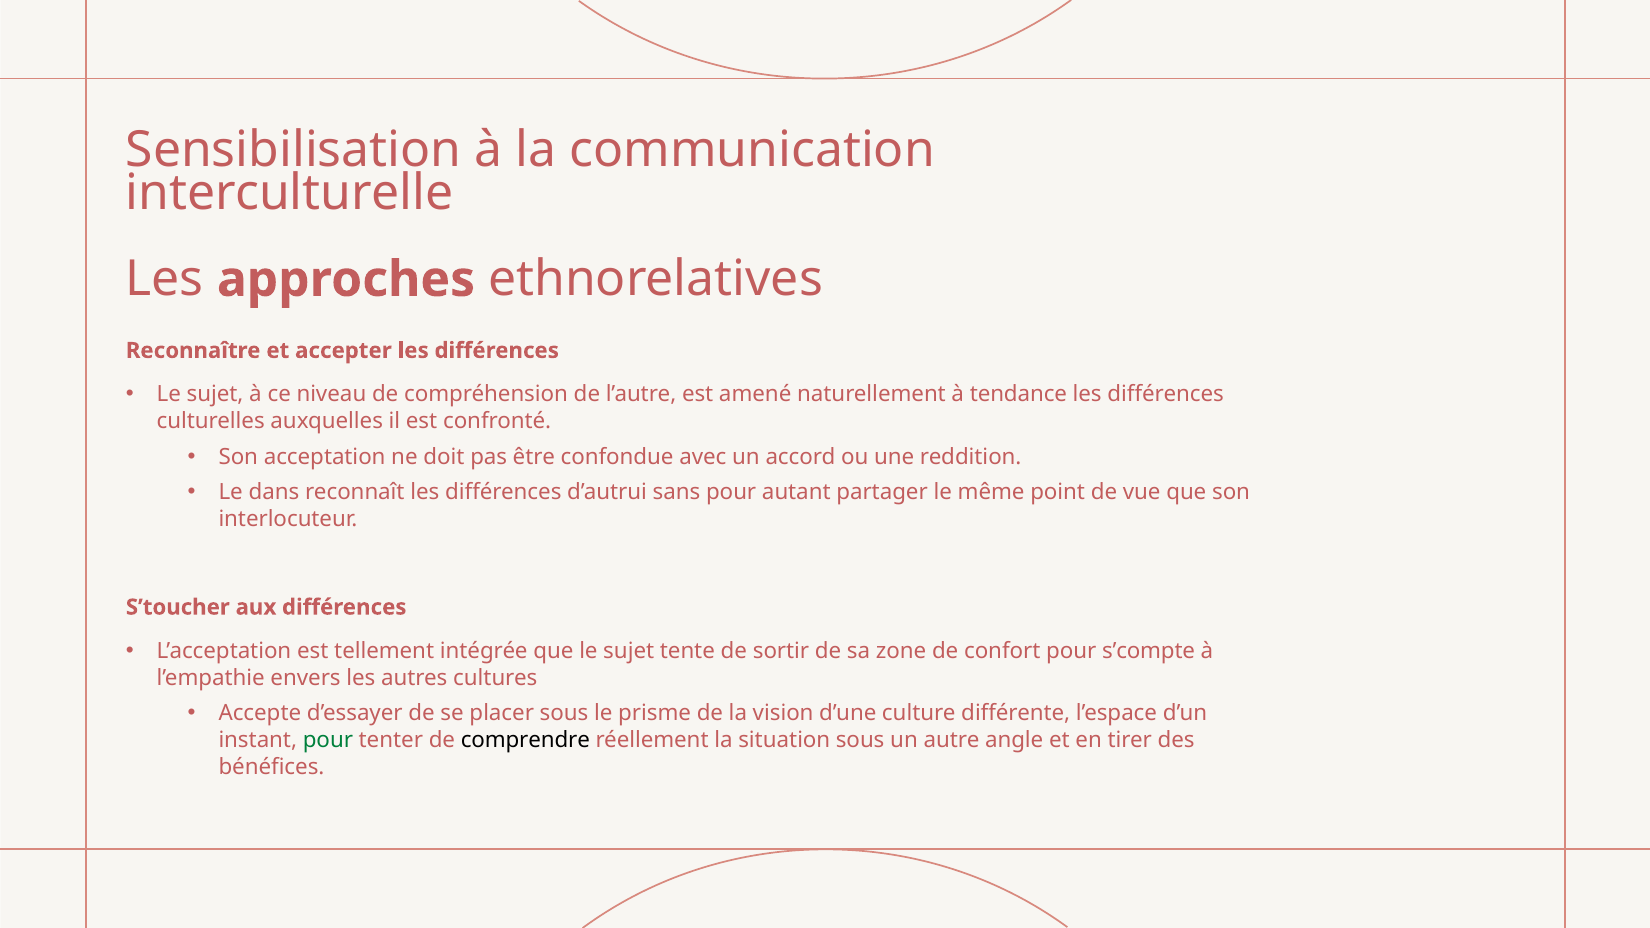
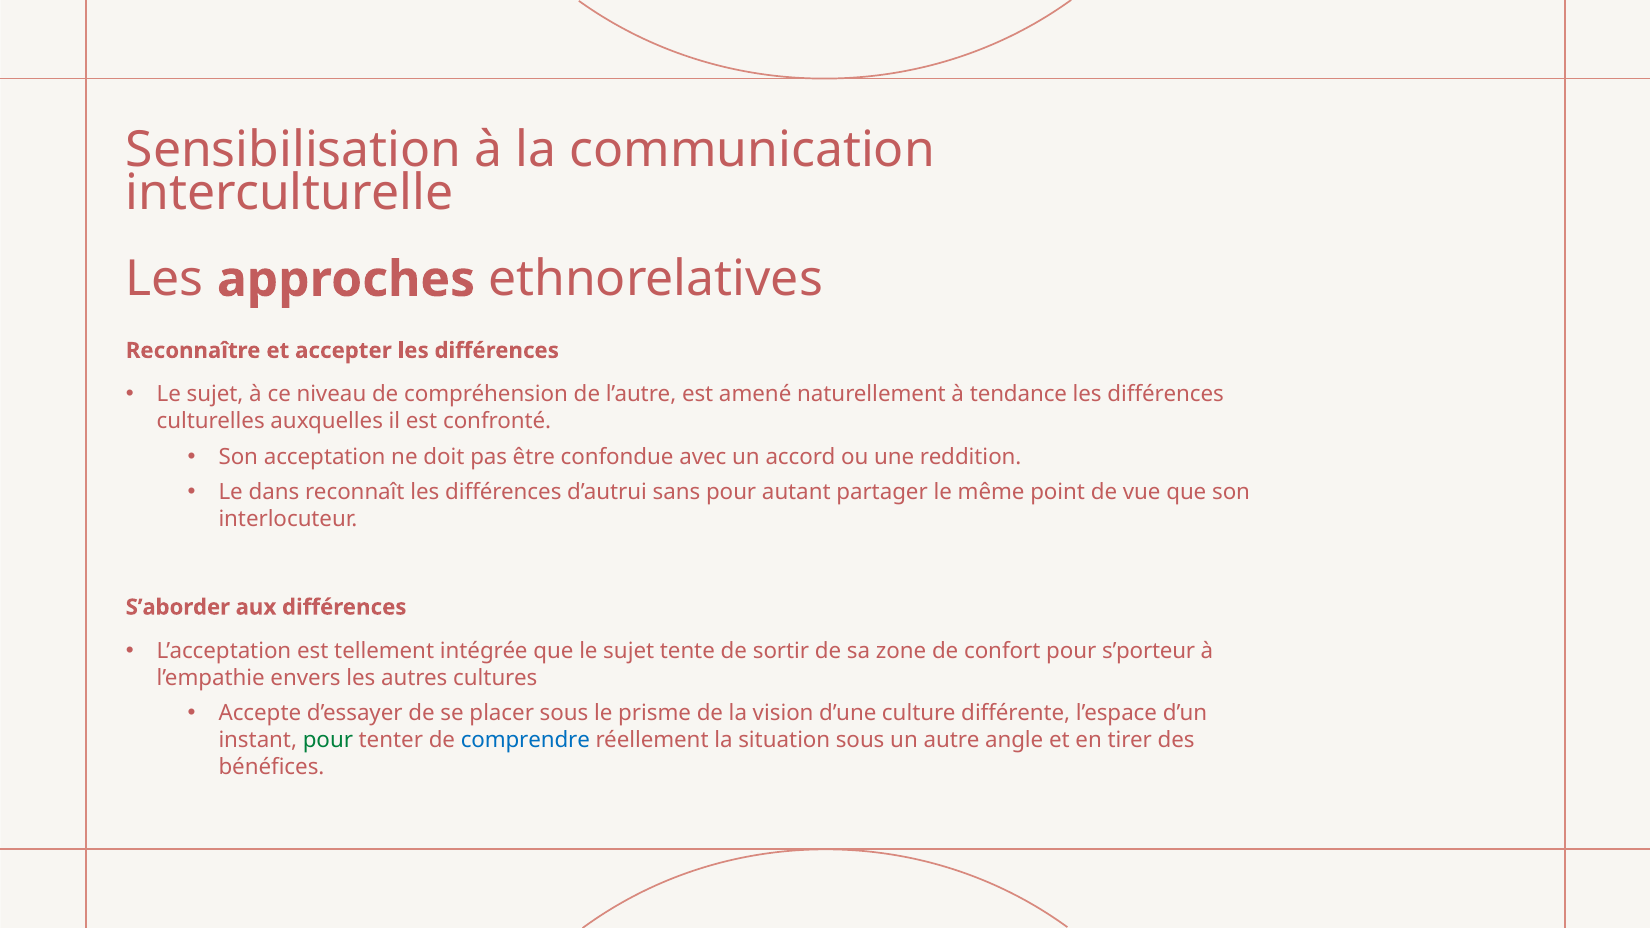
S’toucher: S’toucher -> S’aborder
s’compte: s’compte -> s’porteur
comprendre colour: black -> blue
